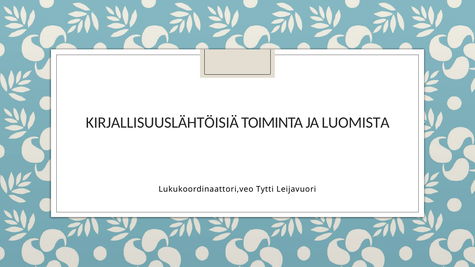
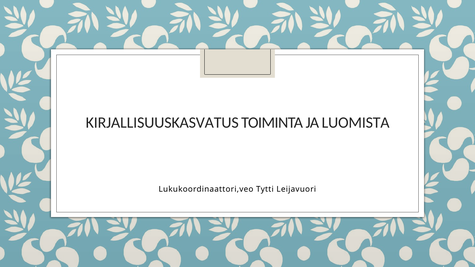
KIRJALLISUUSLÄHTÖISIÄ: KIRJALLISUUSLÄHTÖISIÄ -> KIRJALLISUUSKASVATUS
